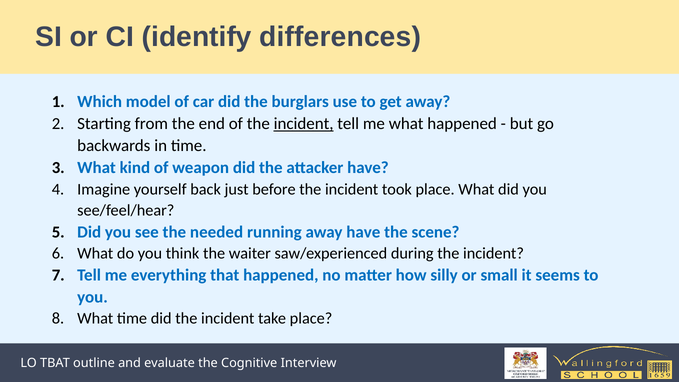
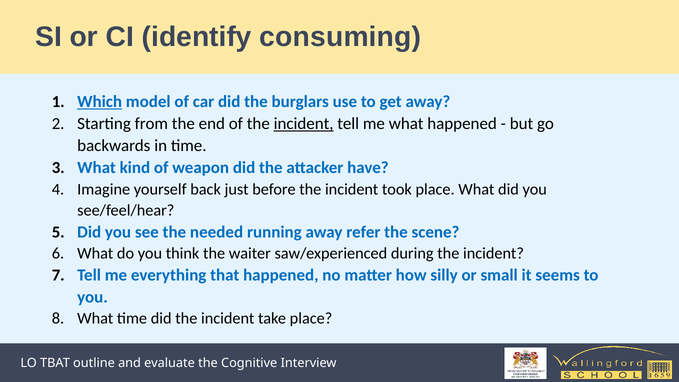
differences: differences -> consuming
Which underline: none -> present
away have: have -> refer
